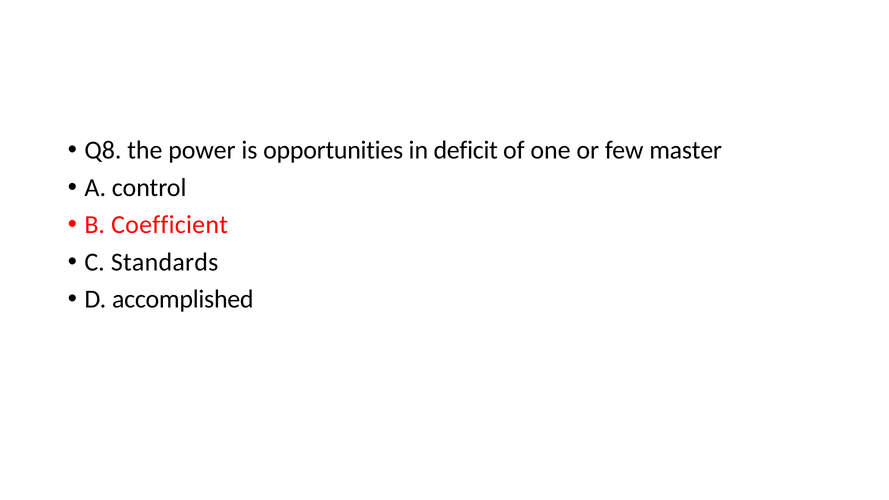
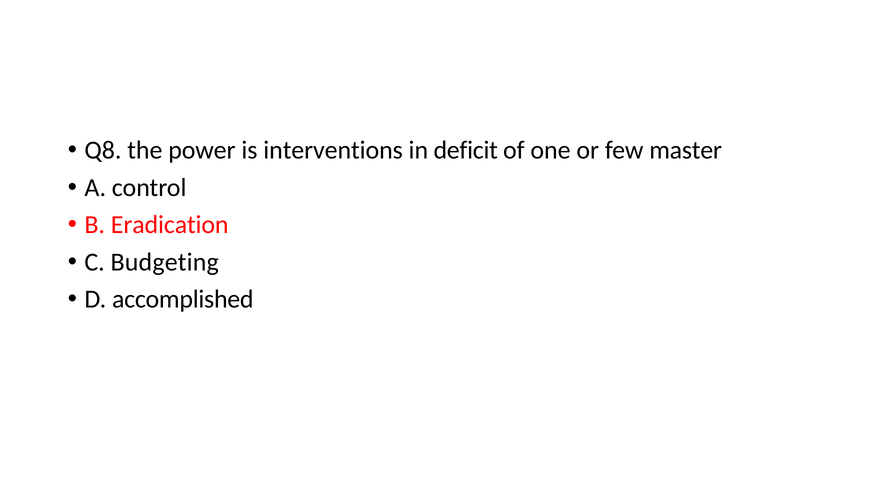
opportunities: opportunities -> interventions
Coefficient: Coefficient -> Eradication
Standards: Standards -> Budgeting
